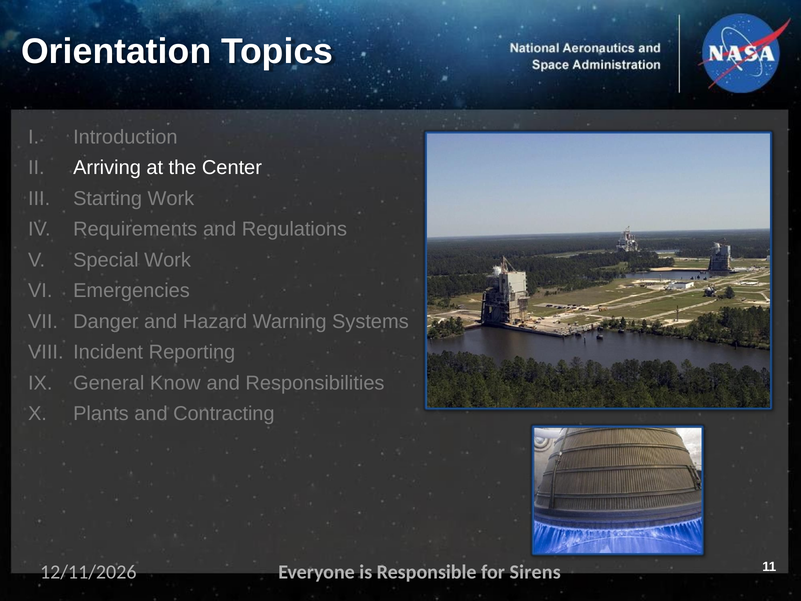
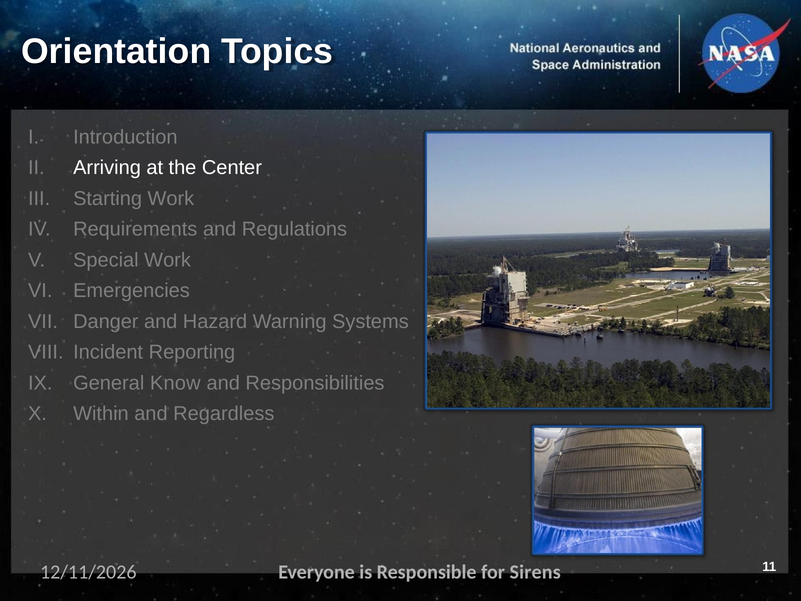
Plants: Plants -> Within
Contracting: Contracting -> Regardless
